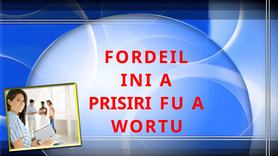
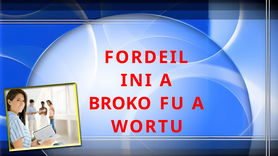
PRISIRI: PRISIRI -> BROKO
